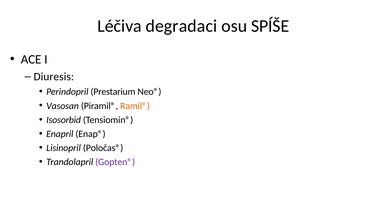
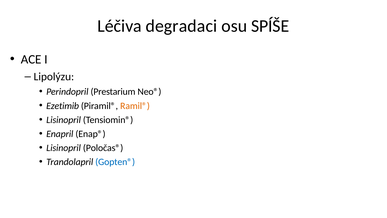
Diuresis: Diuresis -> Lipolýzu
Vasosan: Vasosan -> Ezetimib
Isosorbid at (64, 120): Isosorbid -> Lisinopril
Gopten® colour: purple -> blue
